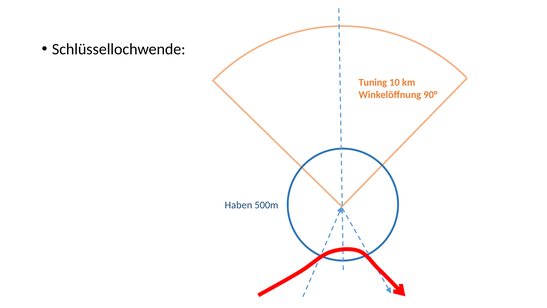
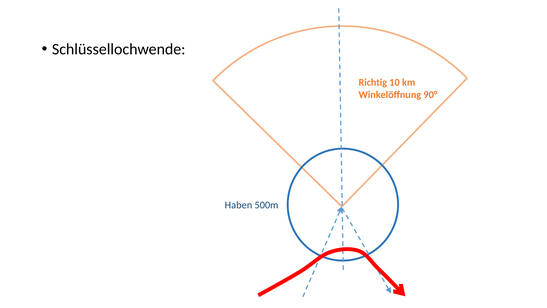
Tuning: Tuning -> Richtig
